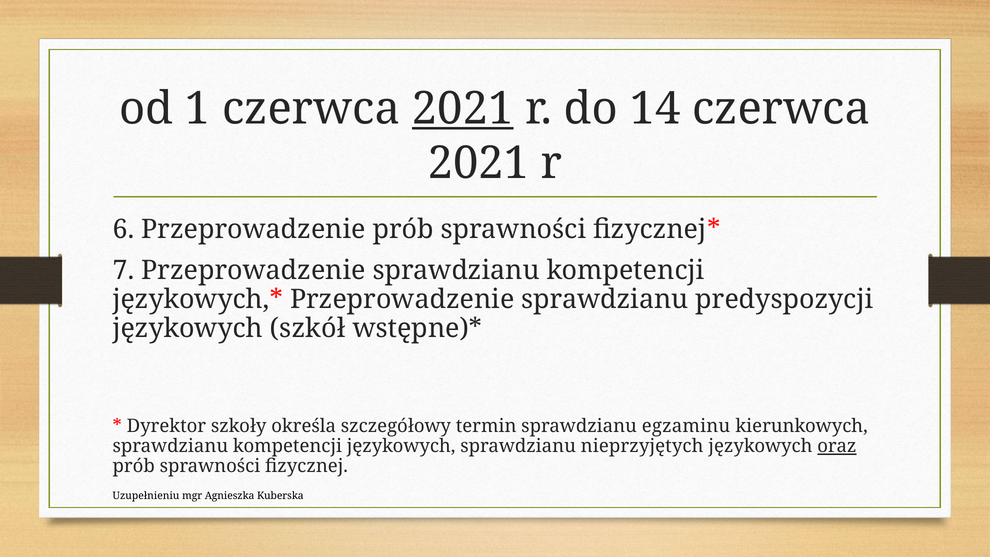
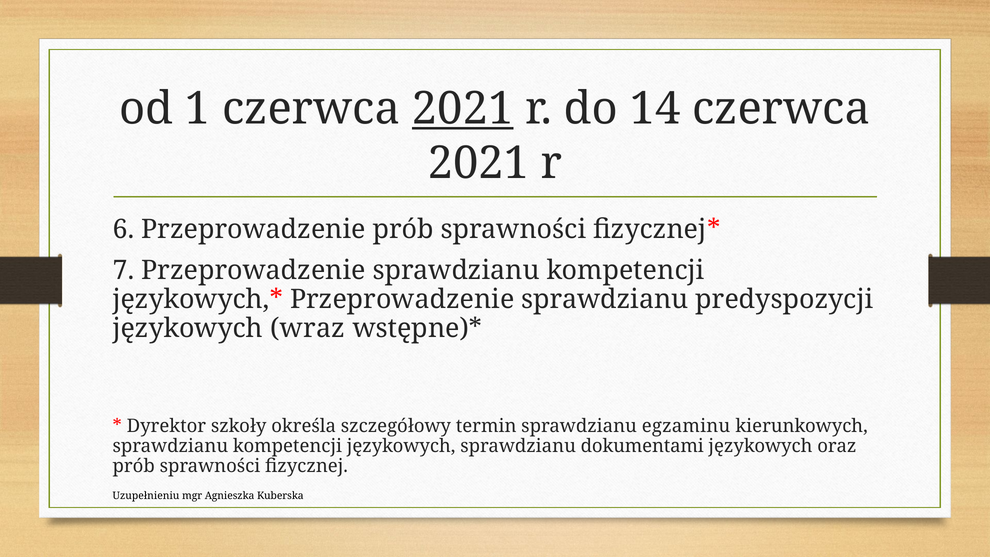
szkół: szkół -> wraz
nieprzyjętych: nieprzyjętych -> dokumentami
oraz underline: present -> none
